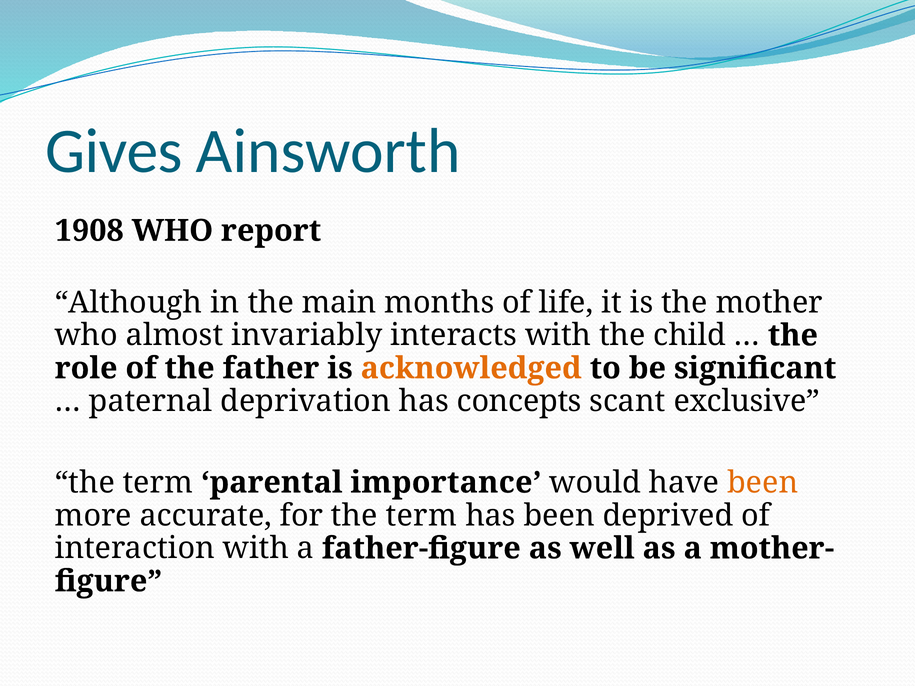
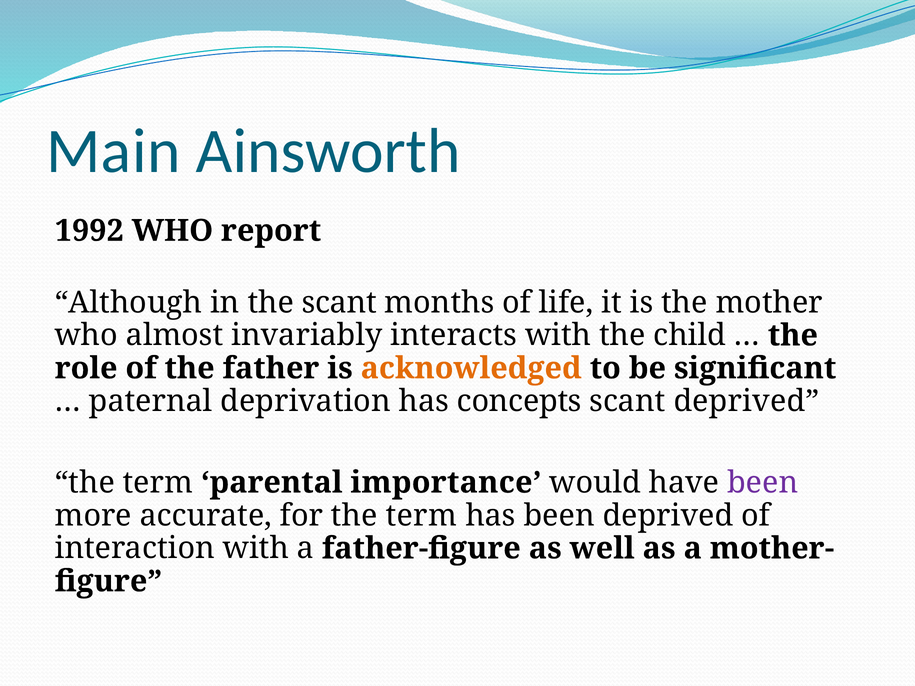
Gives: Gives -> Main
1908: 1908 -> 1992
the main: main -> scant
scant exclusive: exclusive -> deprived
been at (763, 483) colour: orange -> purple
